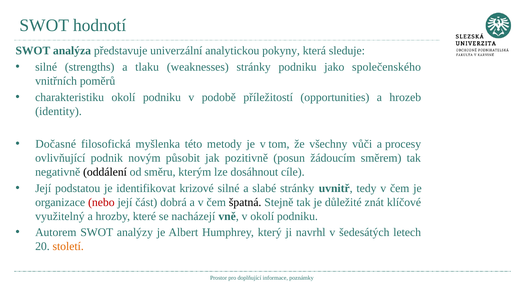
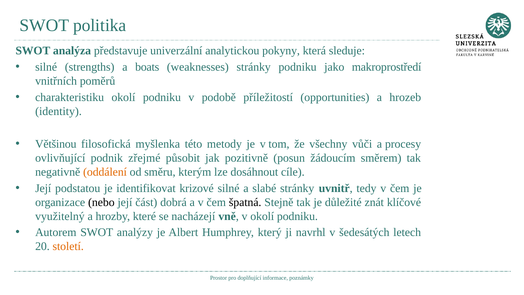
hodnotí: hodnotí -> politika
tlaku: tlaku -> boats
společenského: společenského -> makroprostředí
Dočasné: Dočasné -> Většinou
novým: novým -> zřejmé
oddálení colour: black -> orange
nebo colour: red -> black
